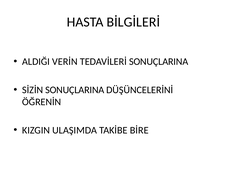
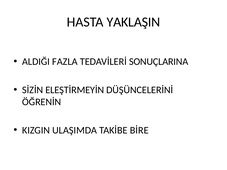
BİLGİLERİ: BİLGİLERİ -> YAKLAŞIN
VERİN: VERİN -> FAZLA
SİZİN SONUÇLARINA: SONUÇLARINA -> ELEŞTİRMEYİN
